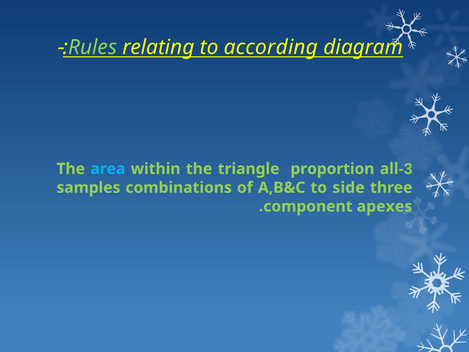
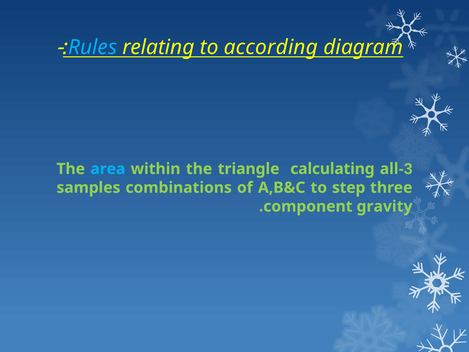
Rules colour: light green -> light blue
proportion: proportion -> calculating
side: side -> step
apexes: apexes -> gravity
